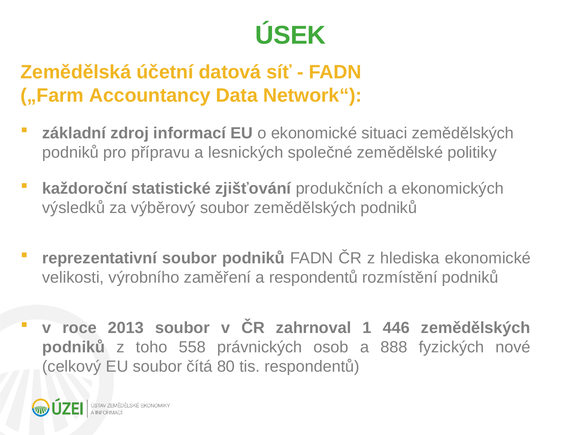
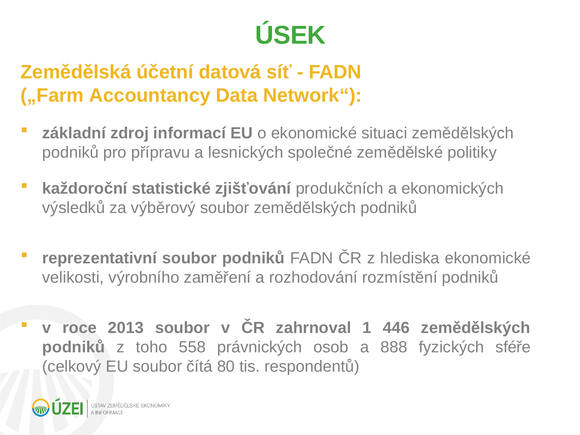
a respondentů: respondentů -> rozhodování
nové: nové -> sféře
